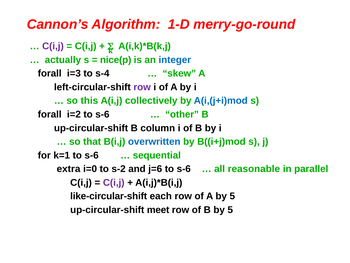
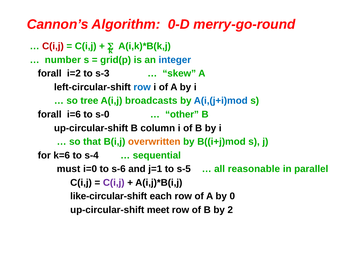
1-D: 1-D -> 0-D
C(i,j at (53, 46) colour: purple -> red
actually: actually -> number
nice(p: nice(p -> grid(p
i=3: i=3 -> i=2
s-4: s-4 -> s-3
row at (142, 87) colour: purple -> blue
this: this -> tree
collectively: collectively -> broadcasts
i=2: i=2 -> i=6
s-6 at (102, 114): s-6 -> s-0
overwritten colour: blue -> orange
k=1: k=1 -> k=6
s-6 at (92, 155): s-6 -> s-4
extra: extra -> must
s-2: s-2 -> s-6
j=6: j=6 -> j=1
s-6 at (184, 169): s-6 -> s-5
A by 5: 5 -> 0
B by 5: 5 -> 2
